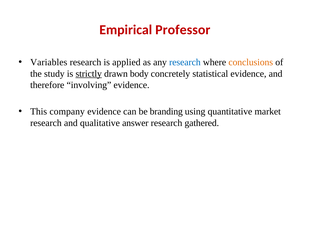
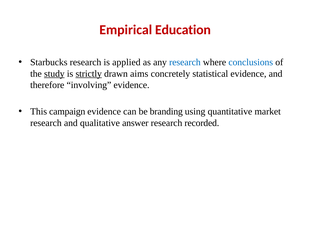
Professor: Professor -> Education
Variables: Variables -> Starbucks
conclusions colour: orange -> blue
study underline: none -> present
body: body -> aims
company: company -> campaign
gathered: gathered -> recorded
